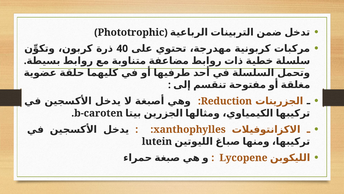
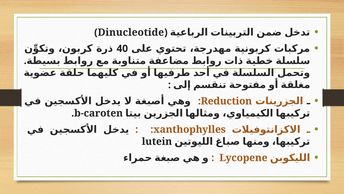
Phototrophic: Phototrophic -> Dinucleotide
